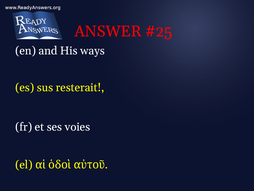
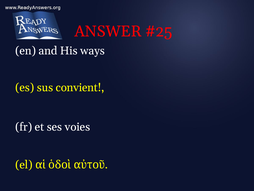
resterait: resterait -> convient
